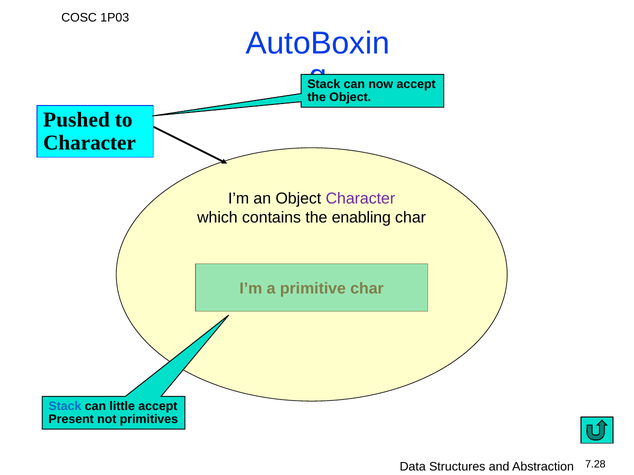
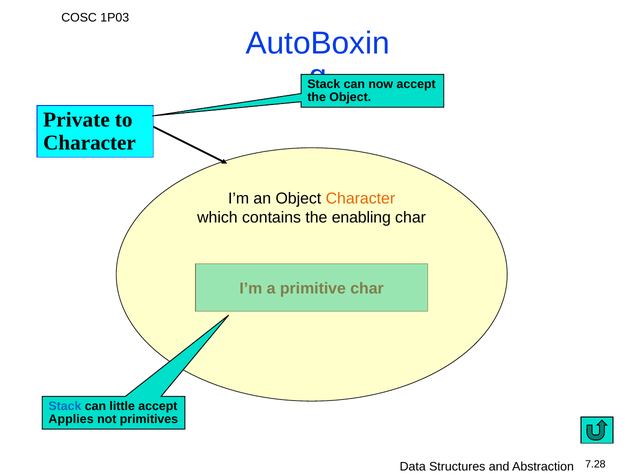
Pushed: Pushed -> Private
Character at (360, 199) colour: purple -> orange
Present: Present -> Applies
